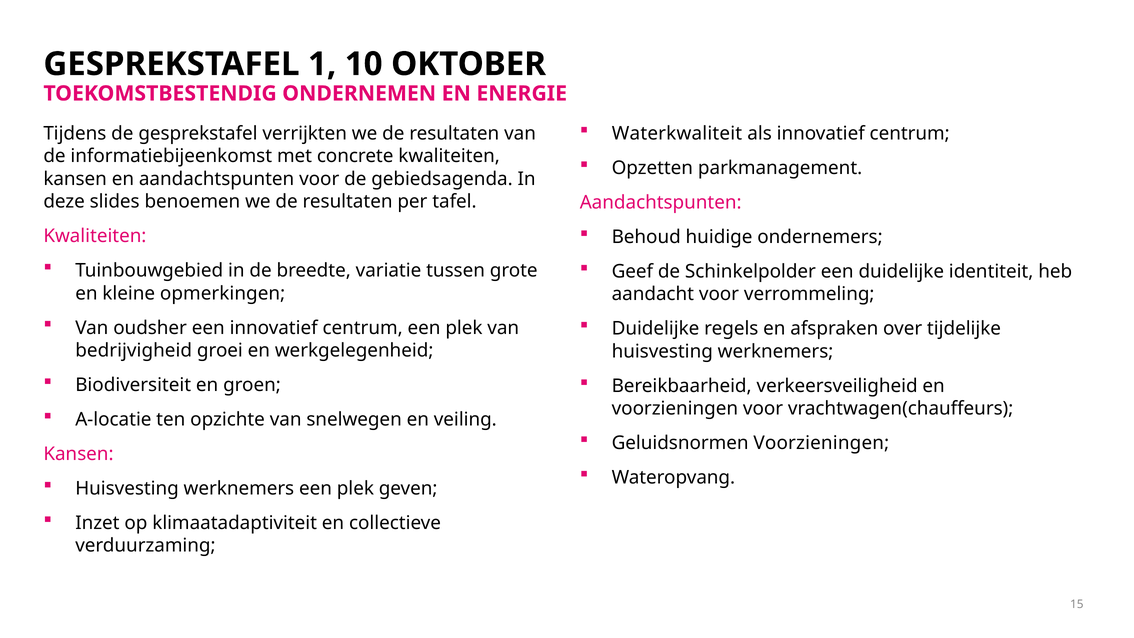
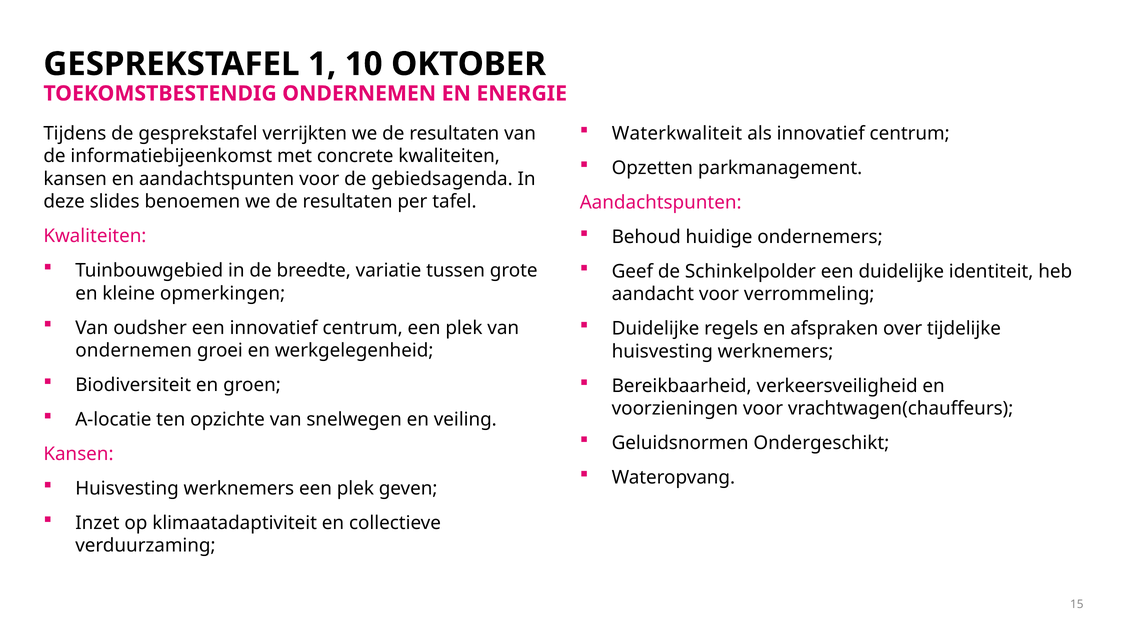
bedrijvigheid at (134, 350): bedrijvigheid -> ondernemen
Geluidsnormen Voorzieningen: Voorzieningen -> Ondergeschikt
